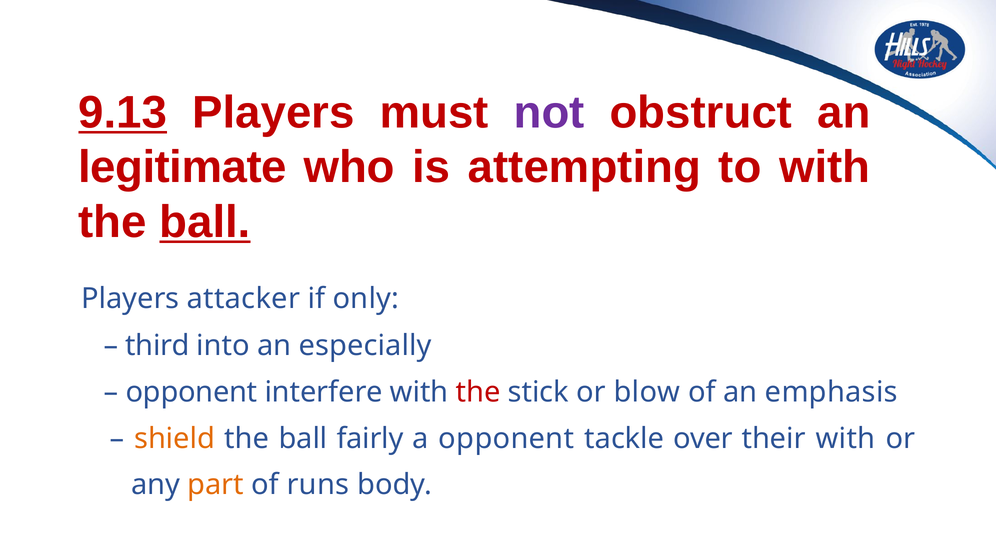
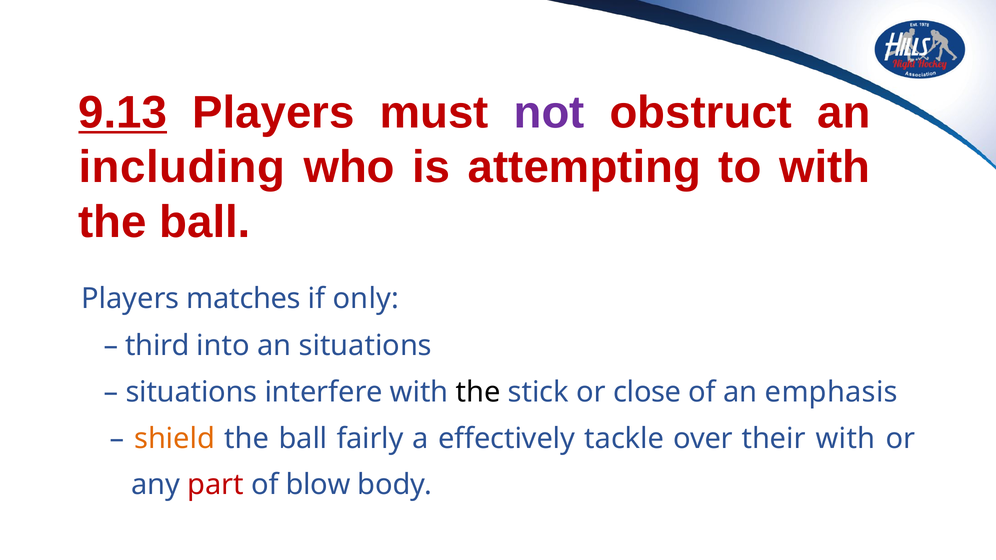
legitimate: legitimate -> including
ball at (205, 222) underline: present -> none
attacker: attacker -> matches
an especially: especially -> situations
opponent at (192, 392): opponent -> situations
the at (478, 392) colour: red -> black
blow: blow -> close
a opponent: opponent -> effectively
part colour: orange -> red
runs: runs -> blow
